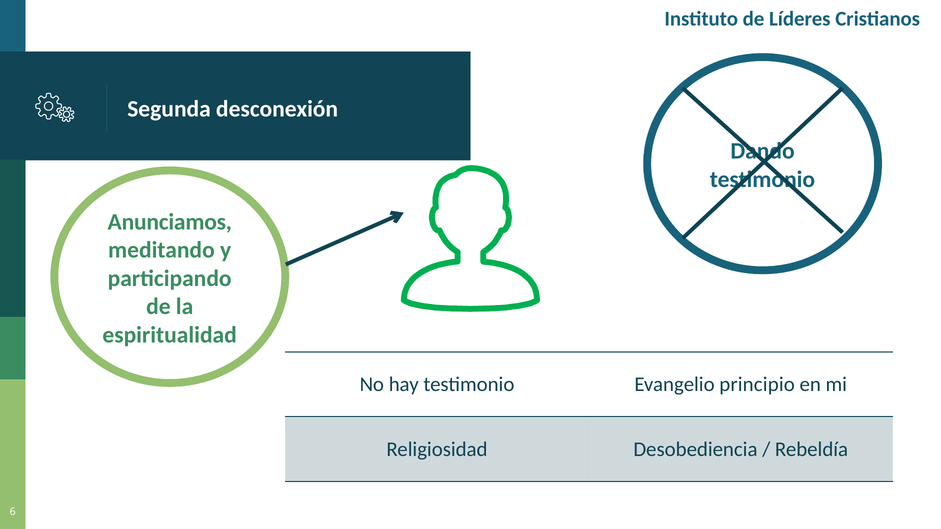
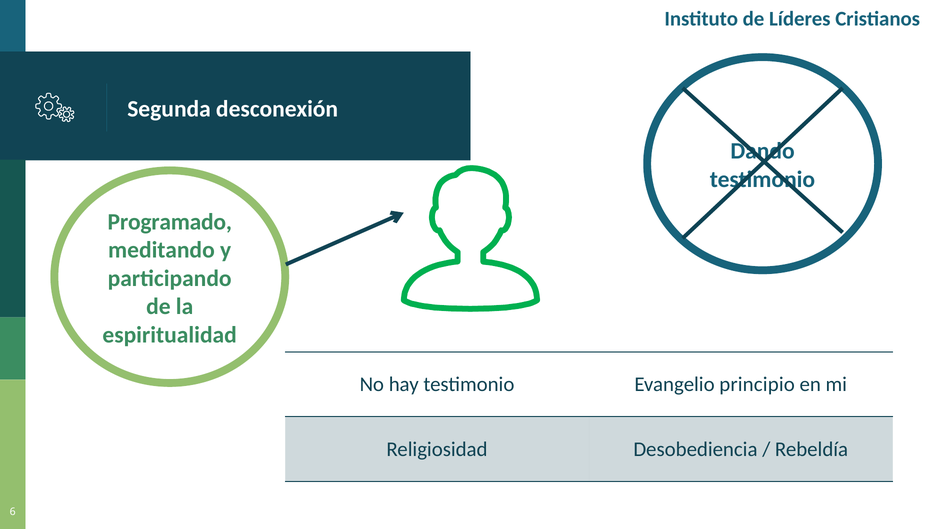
Anunciamos: Anunciamos -> Programado
